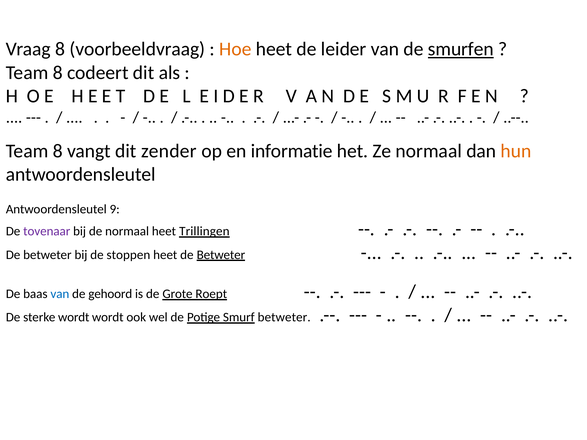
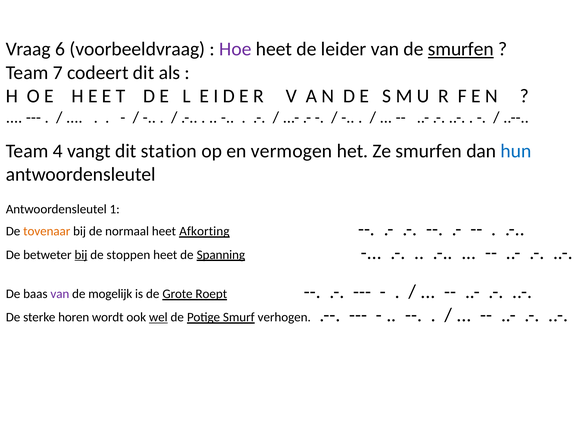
Vraag 8: 8 -> 6
Hoe colour: orange -> purple
8 at (58, 73): 8 -> 7
8 at (58, 151): 8 -> 4
zender: zender -> station
informatie: informatie -> vermogen
Ze normaal: normaal -> smurfen
hun colour: orange -> blue
9: 9 -> 1
tovenaar colour: purple -> orange
Trillingen: Trillingen -> Afkorting
bij at (81, 255) underline: none -> present
heet de Betweter: Betweter -> Spanning
van at (60, 294) colour: blue -> purple
gehoord: gehoord -> mogelijk
sterke wordt: wordt -> horen
wel underline: none -> present
Smurf betweter: betweter -> verhogen
